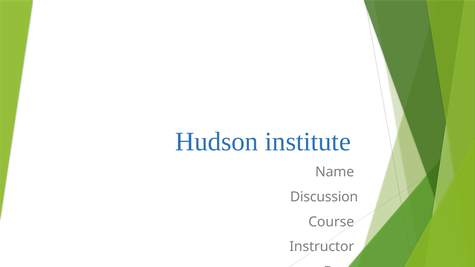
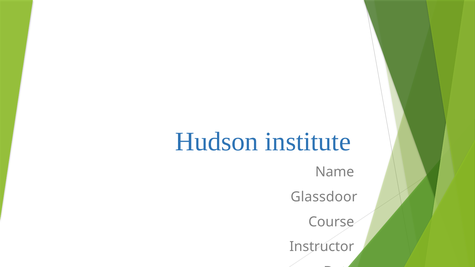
Discussion: Discussion -> Glassdoor
